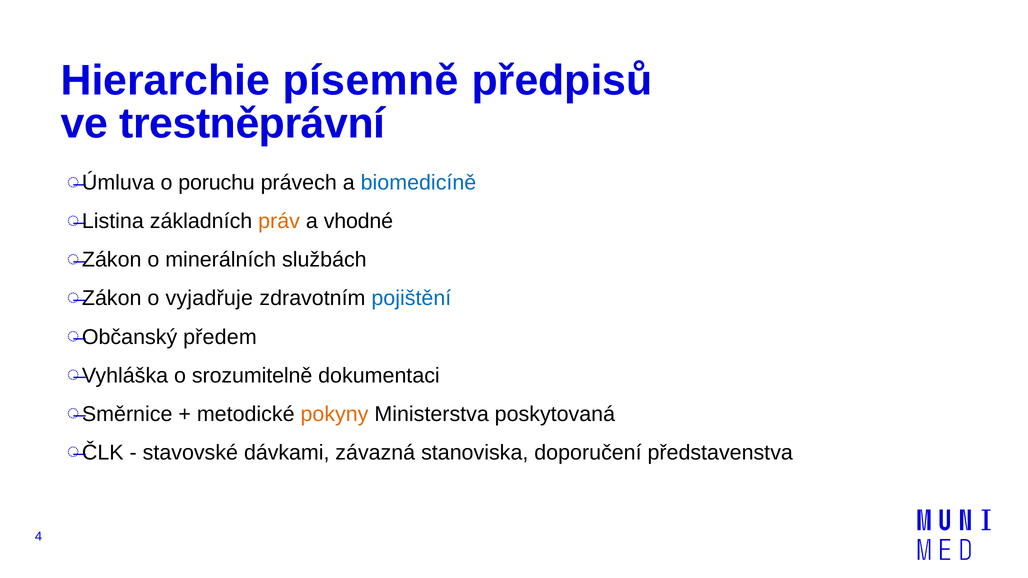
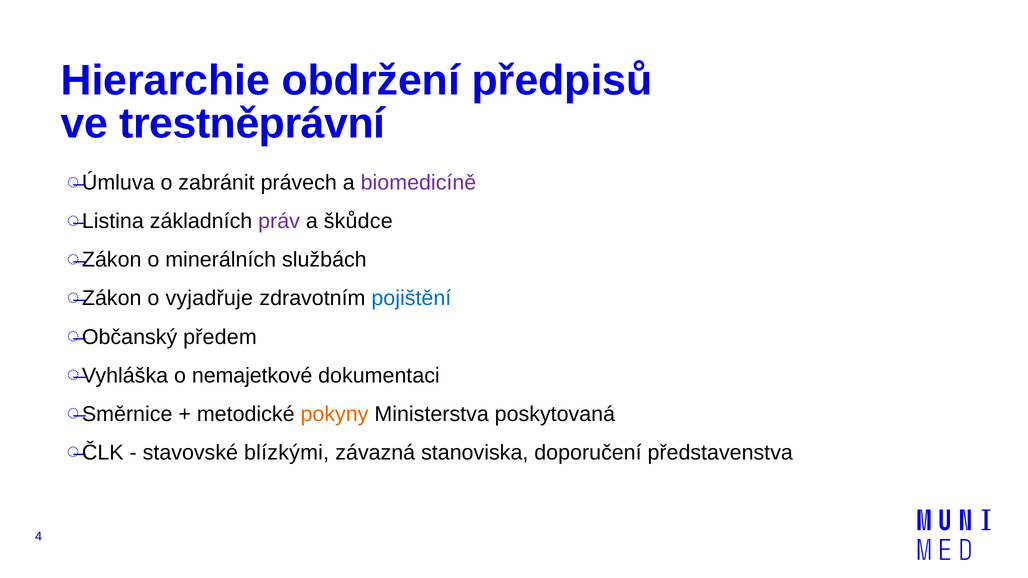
písemně: písemně -> obdržení
poruchu: poruchu -> zabránit
biomedicíně colour: blue -> purple
práv colour: orange -> purple
vhodné: vhodné -> škůdce
srozumitelně: srozumitelně -> nemajetkové
dávkami: dávkami -> blízkými
